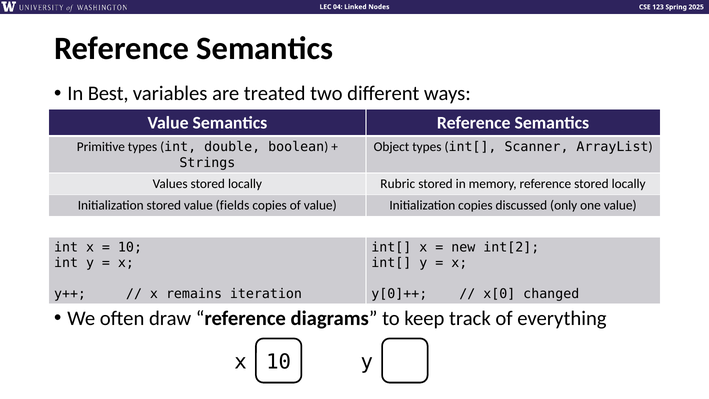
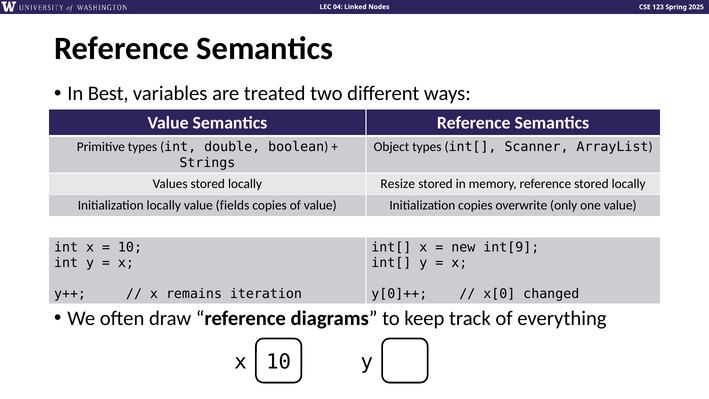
Rubric: Rubric -> Resize
Initialization stored: stored -> locally
discussed: discussed -> overwrite
int[2: int[2 -> int[9
